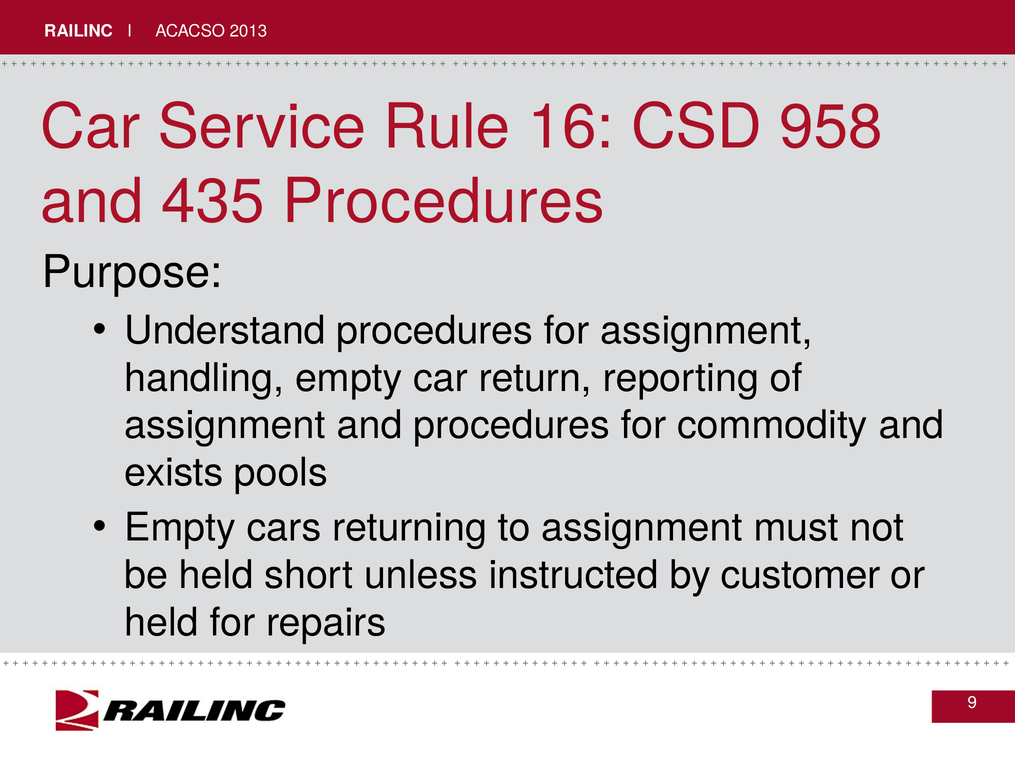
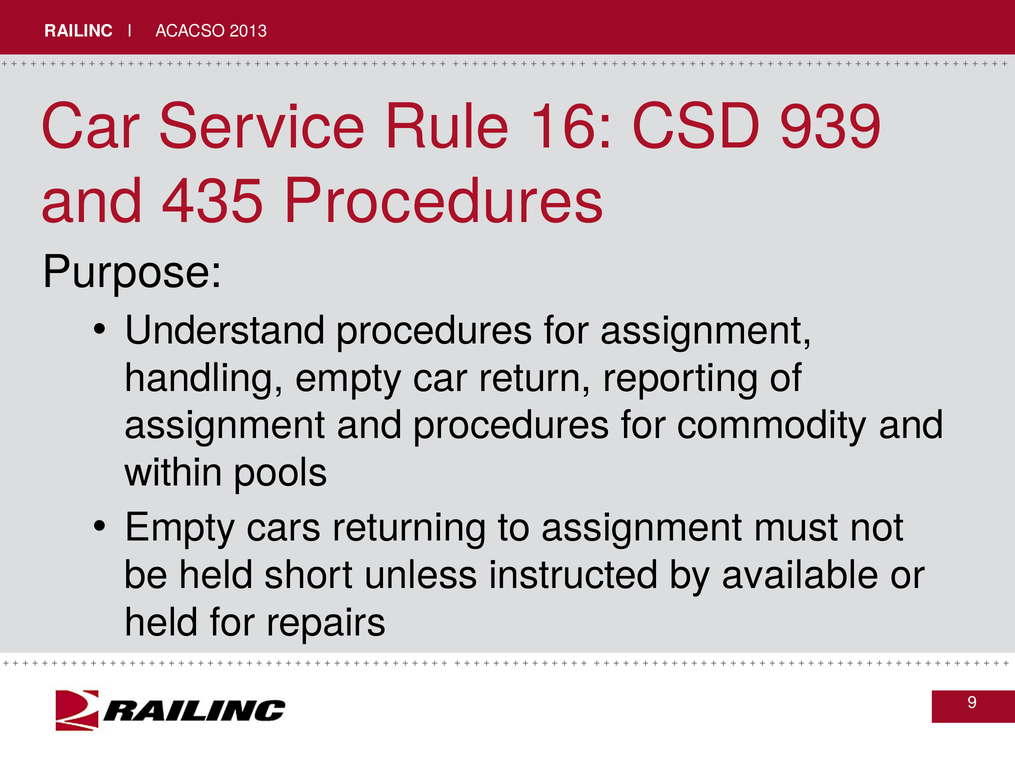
958: 958 -> 939
exists: exists -> within
customer: customer -> available
